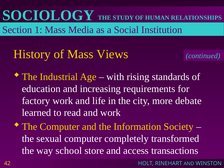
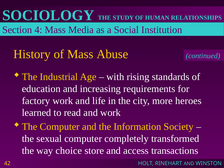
1: 1 -> 4
Views: Views -> Abuse
debate: debate -> heroes
school: school -> choice
